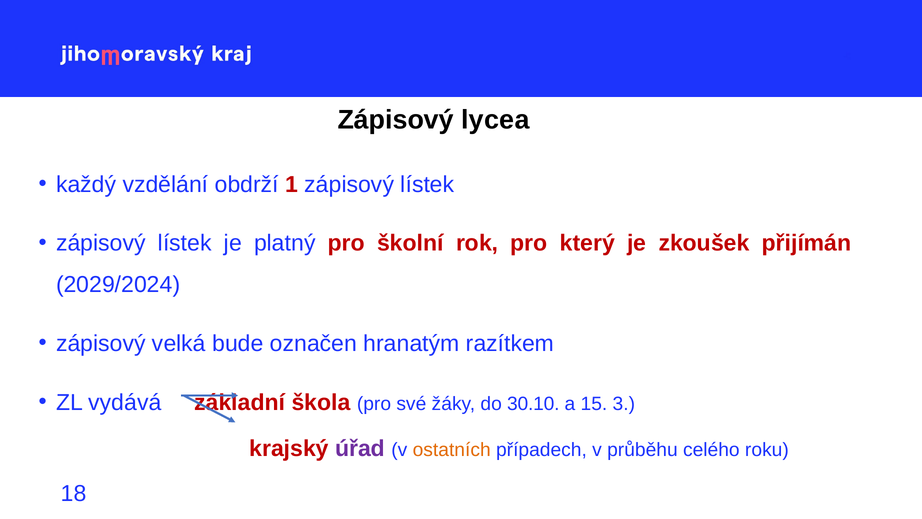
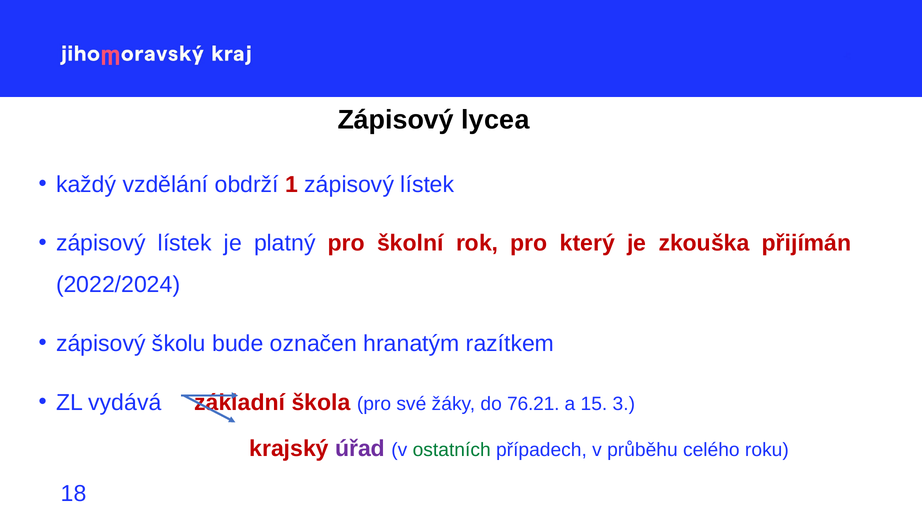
zkoušek: zkoušek -> zkouška
2029/2024: 2029/2024 -> 2022/2024
velká: velká -> školu
30.10: 30.10 -> 76.21
ostatních colour: orange -> green
